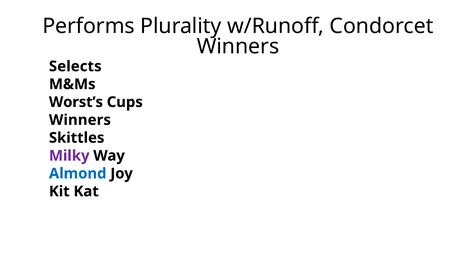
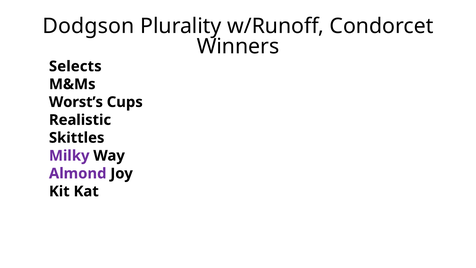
Performs: Performs -> Dodgson
Winners at (80, 120): Winners -> Realistic
Almond colour: blue -> purple
